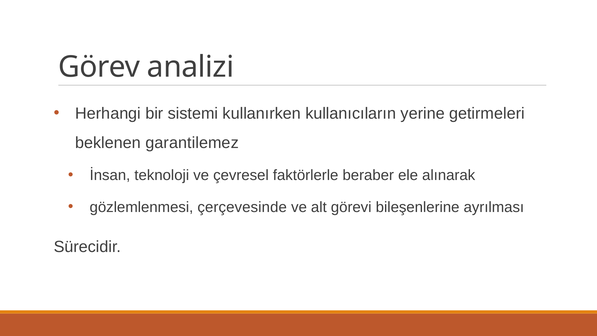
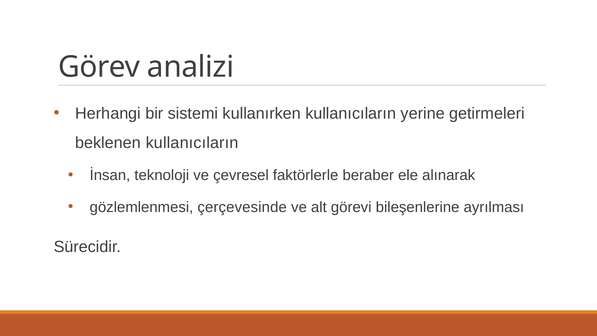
beklenen garantilemez: garantilemez -> kullanıcıların
